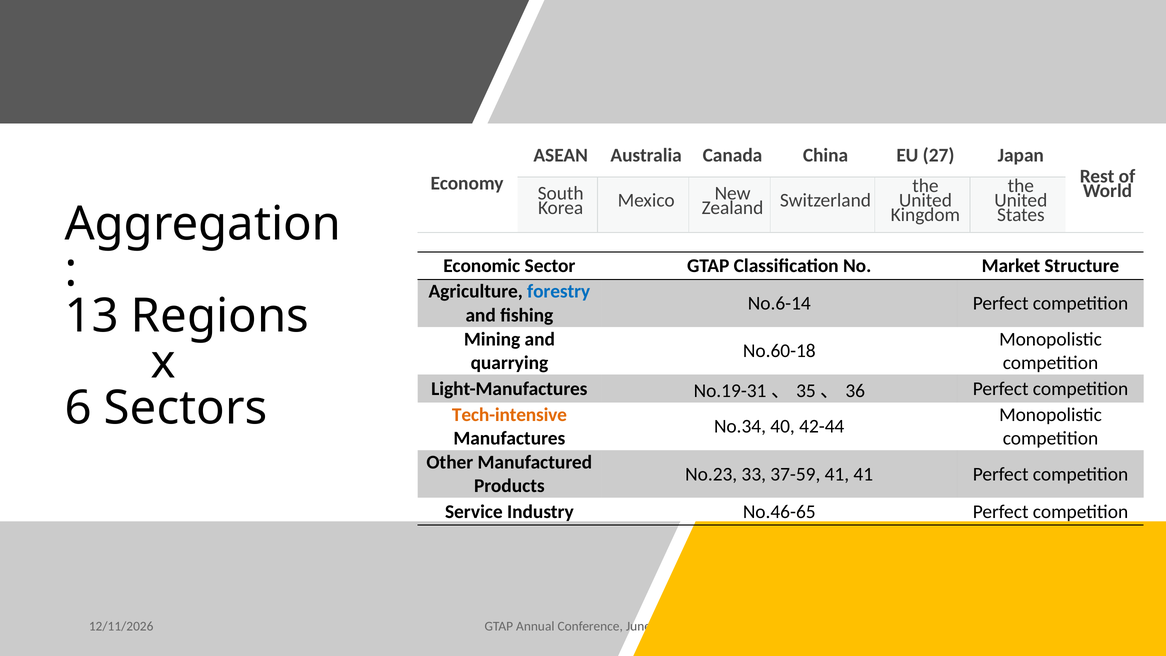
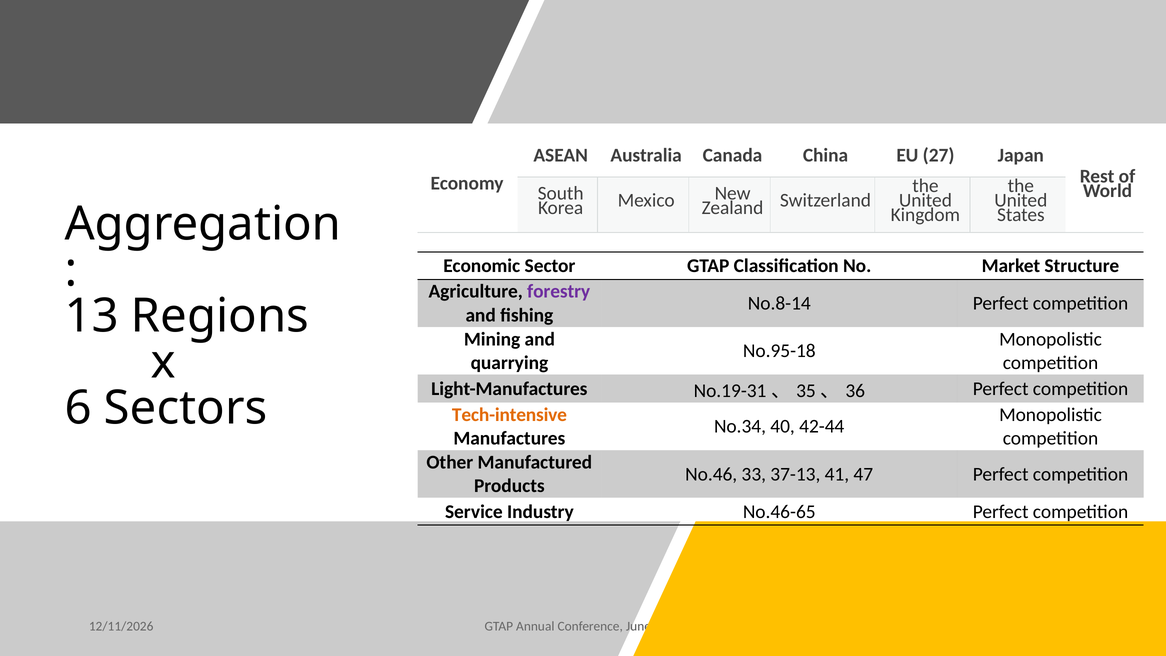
forestry colour: blue -> purple
No.6-14: No.6-14 -> No.8-14
No.60-18: No.60-18 -> No.95-18
No.23: No.23 -> No.46
37-59: 37-59 -> 37-13
41 41: 41 -> 47
